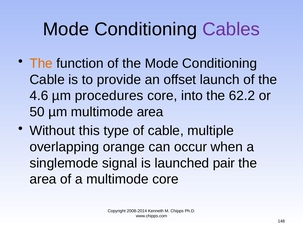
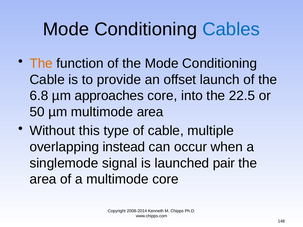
Cables colour: purple -> blue
4.6: 4.6 -> 6.8
procedures: procedures -> approaches
62.2: 62.2 -> 22.5
orange: orange -> instead
